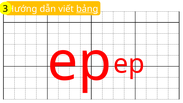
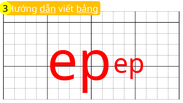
dẫn underline: none -> present
